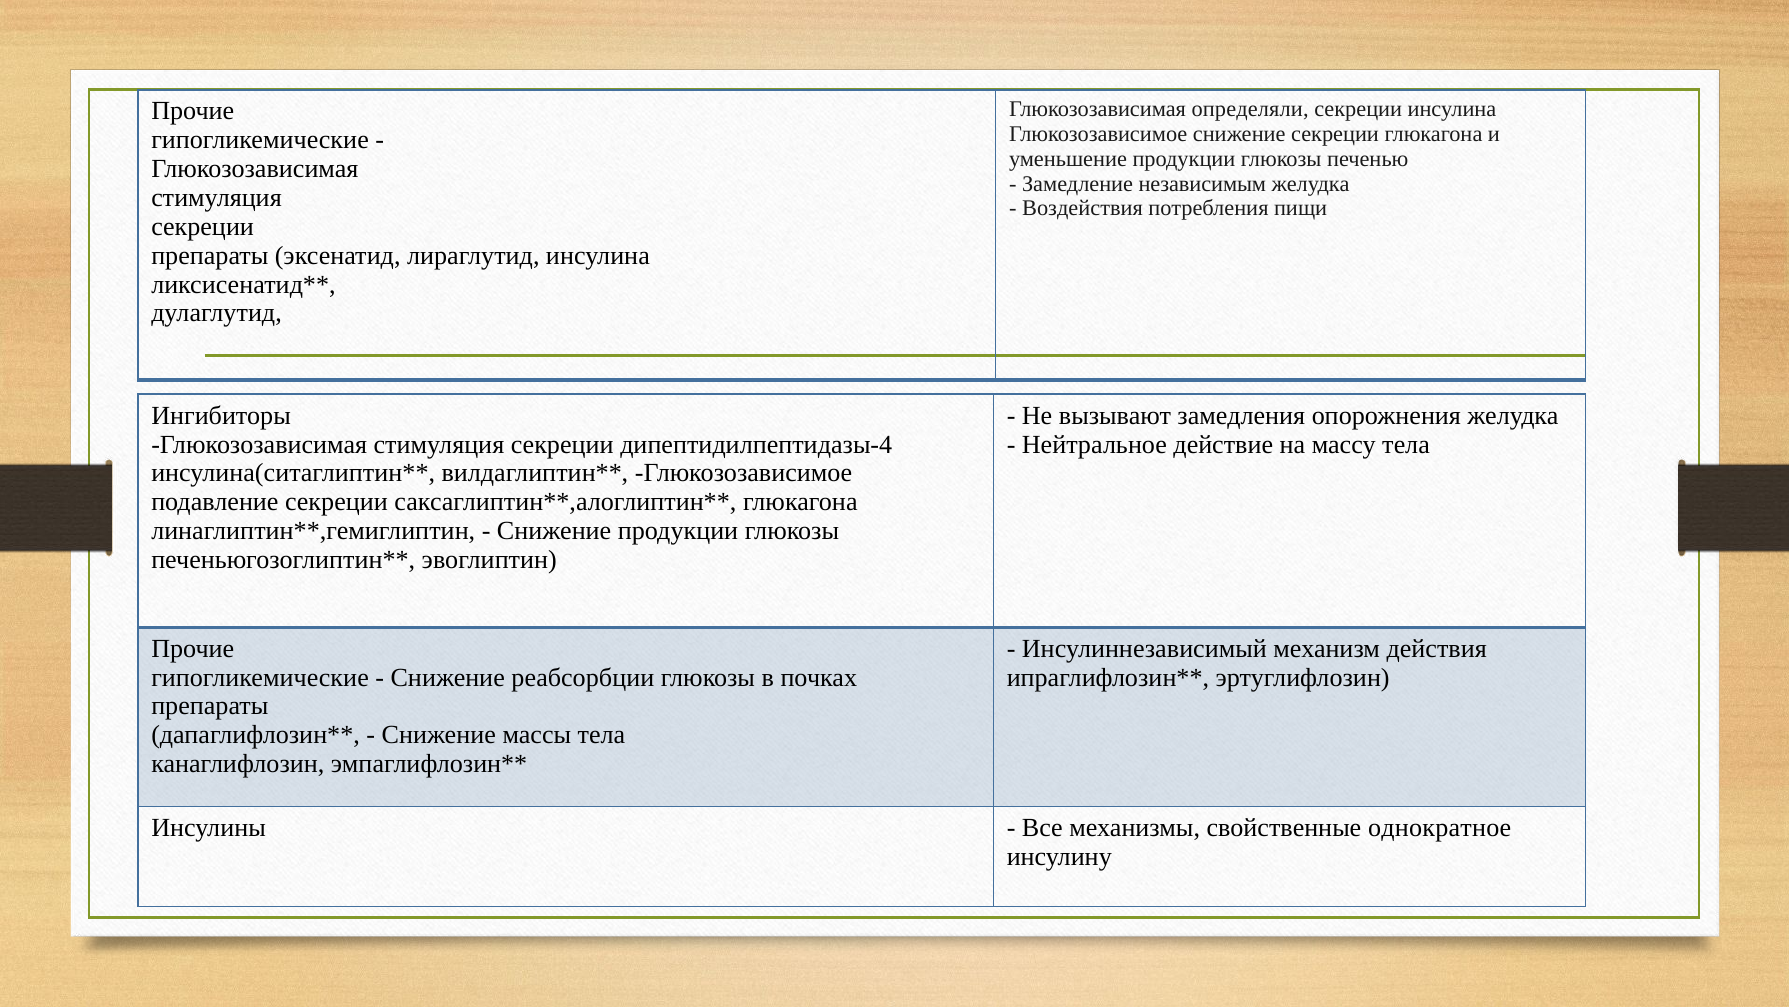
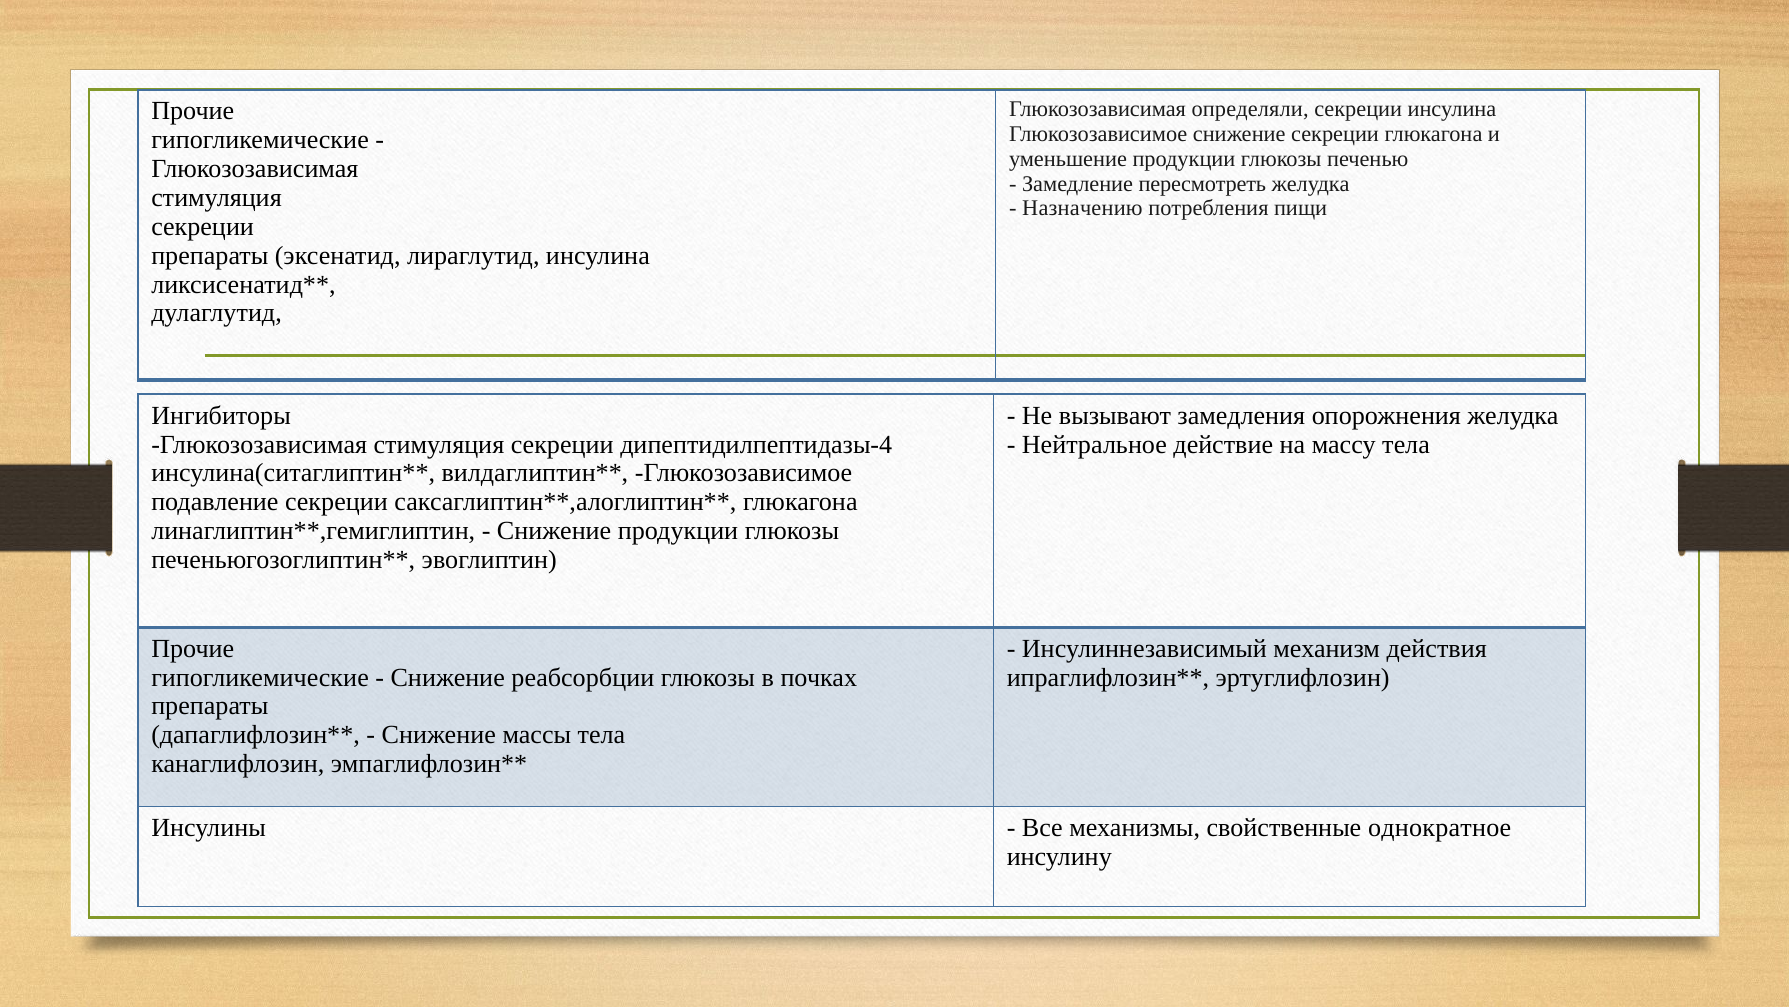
независимым: независимым -> пересмотреть
Воздействия: Воздействия -> Назначению
